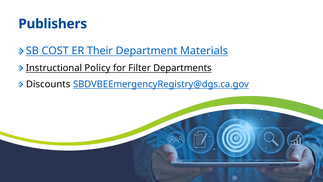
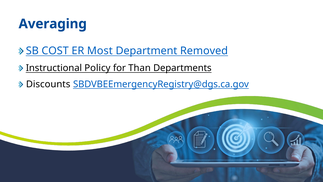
Publishers: Publishers -> Averaging
Their: Their -> Most
Materials: Materials -> Removed
Filter: Filter -> Than
